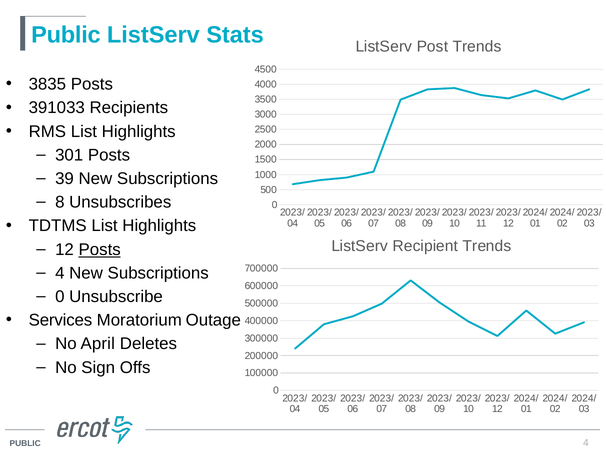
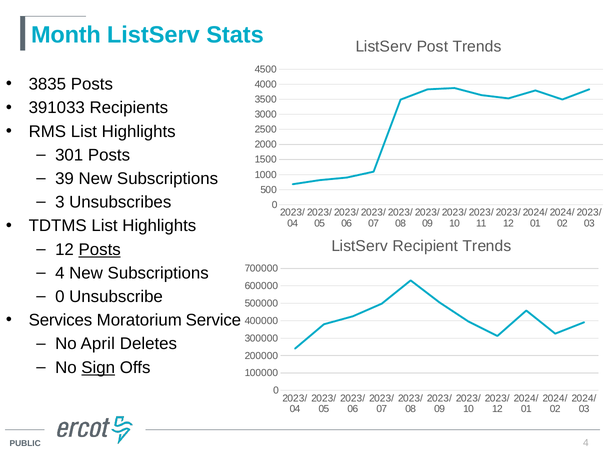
Public at (66, 35): Public -> Month
8: 8 -> 3
Outage: Outage -> Service
Sign underline: none -> present
